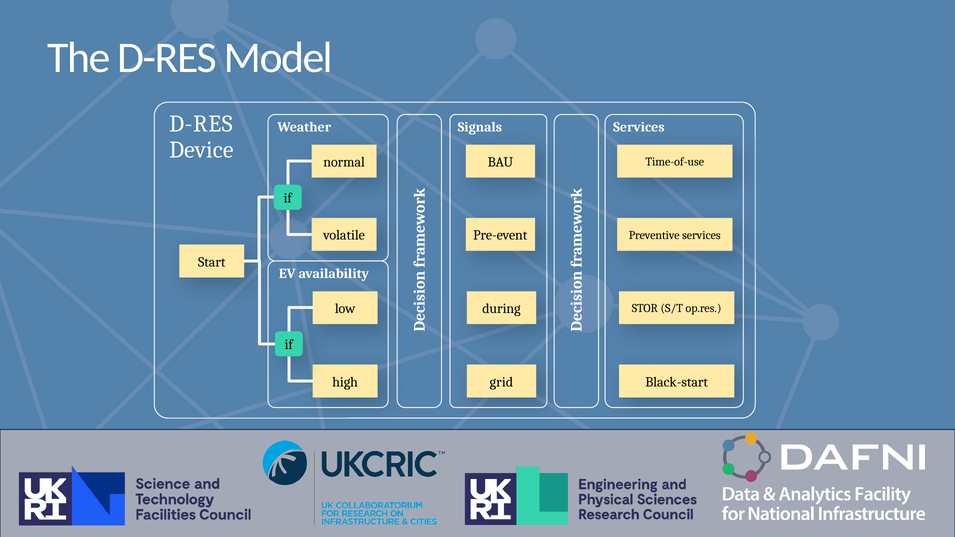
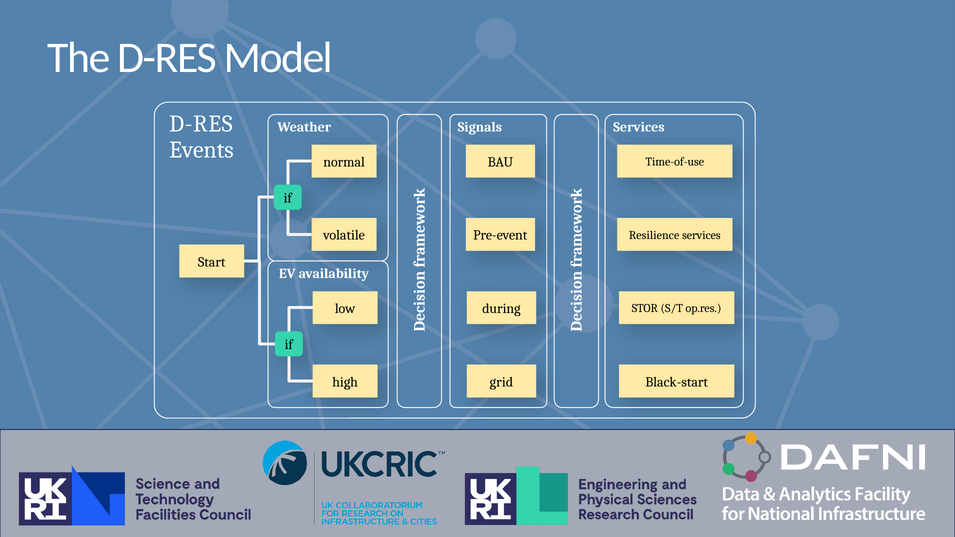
Device: Device -> Events
Preventive: Preventive -> Resilience
